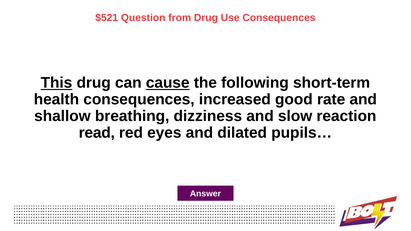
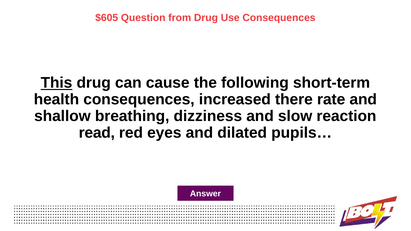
$521: $521 -> $605
cause underline: present -> none
good: good -> there
